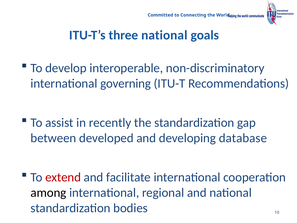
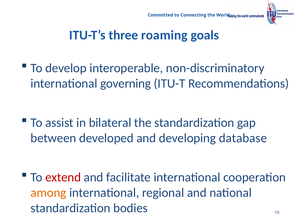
three national: national -> roaming
recently: recently -> bilateral
among colour: black -> orange
